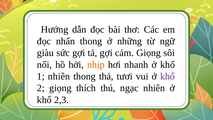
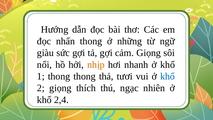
1 nhiên: nhiên -> thong
khổ at (168, 76) colour: purple -> blue
2,3: 2,3 -> 2,4
